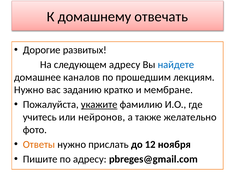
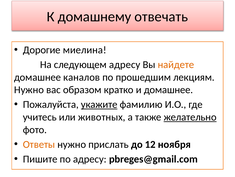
развитых: развитых -> миелина
найдете colour: blue -> orange
заданию: заданию -> образом
и мембране: мембране -> домашнее
нейронов: нейронов -> животных
желательно underline: none -> present
